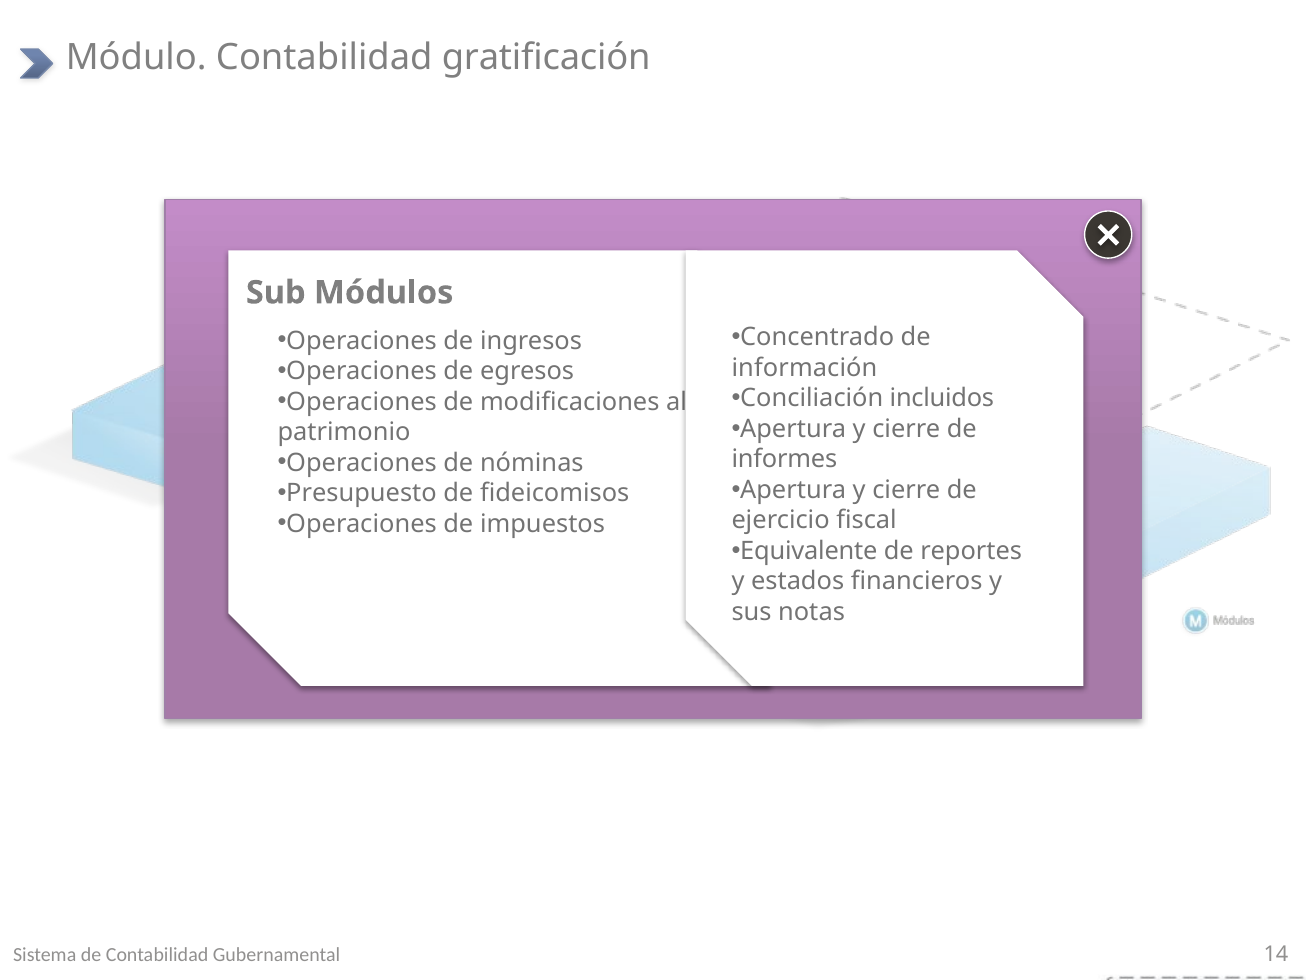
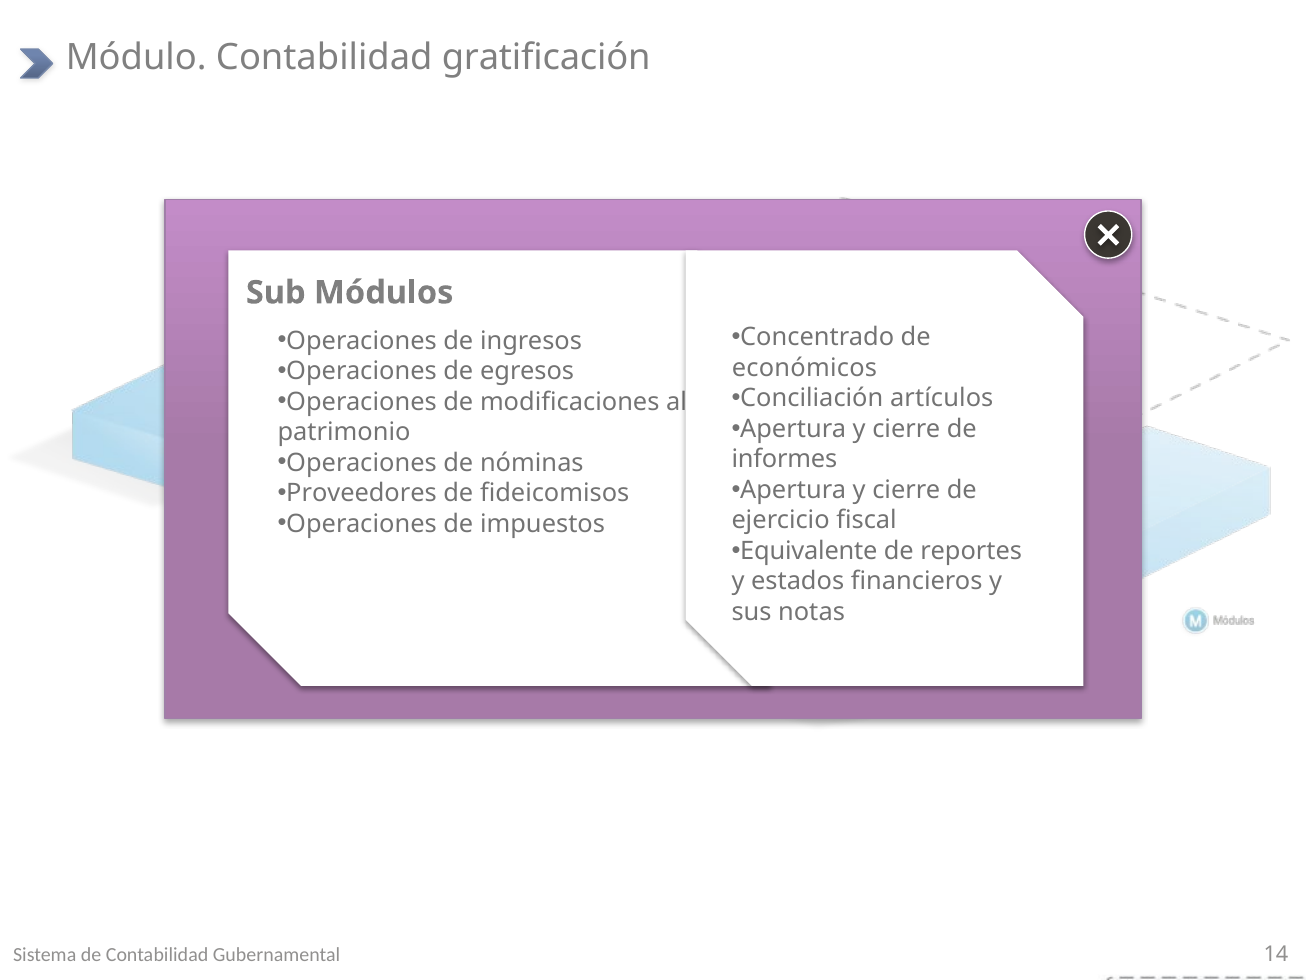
información: información -> económicos
incluidos: incluidos -> artículos
Presupuesto: Presupuesto -> Proveedores
